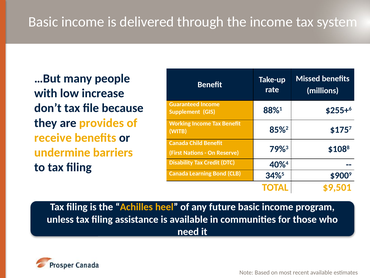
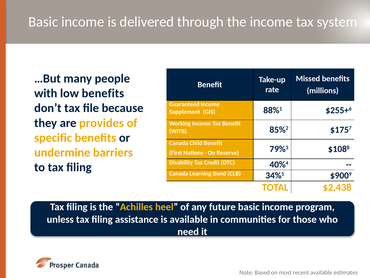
low increase: increase -> benefits
receive: receive -> specific
$9,501: $9,501 -> $2,438
